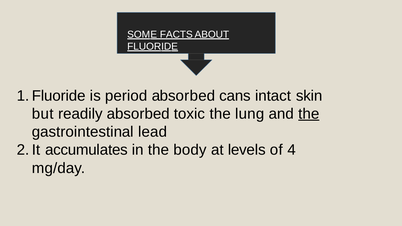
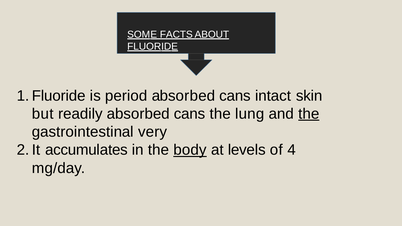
readily absorbed toxic: toxic -> cans
lead: lead -> very
body underline: none -> present
